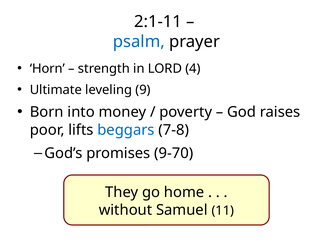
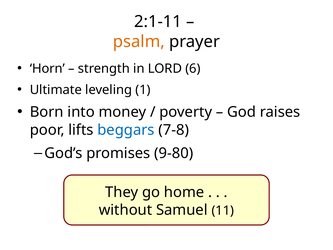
psalm colour: blue -> orange
4: 4 -> 6
9: 9 -> 1
9-70: 9-70 -> 9-80
